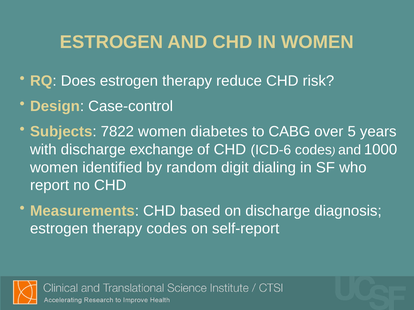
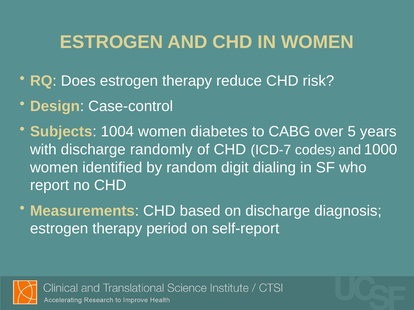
7822: 7822 -> 1004
exchange: exchange -> randomly
ICD-6: ICD-6 -> ICD-7
therapy codes: codes -> period
